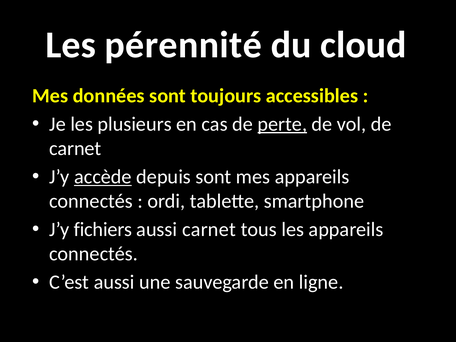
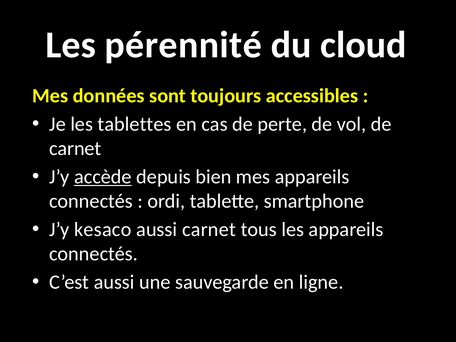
plusieurs: plusieurs -> tablettes
perte underline: present -> none
depuis sont: sont -> bien
fichiers: fichiers -> kesaco
